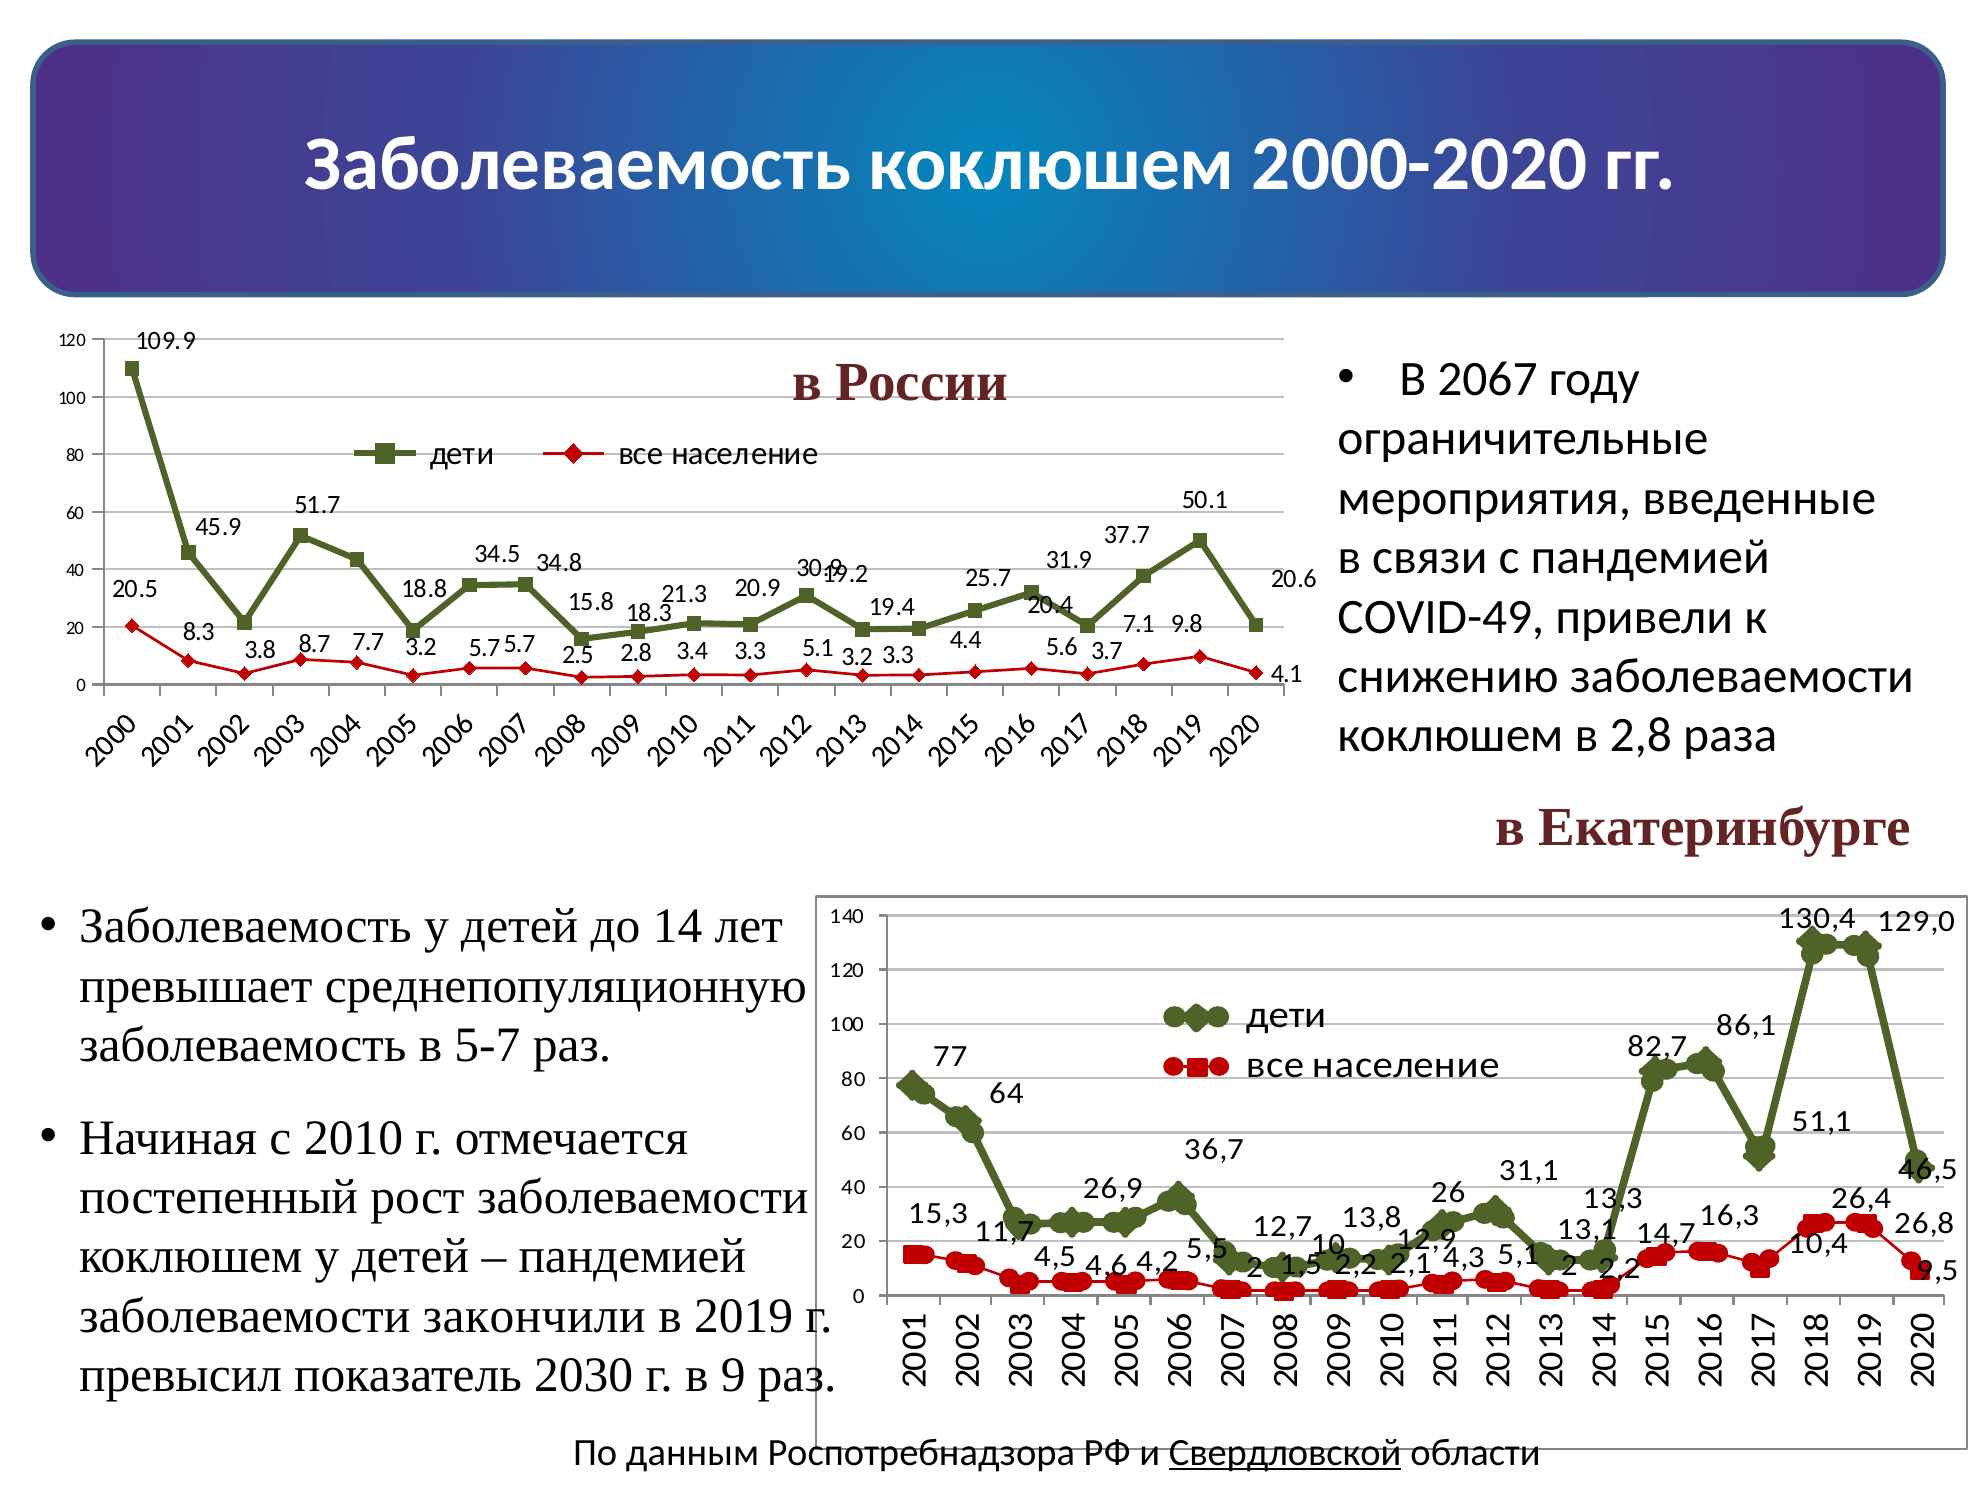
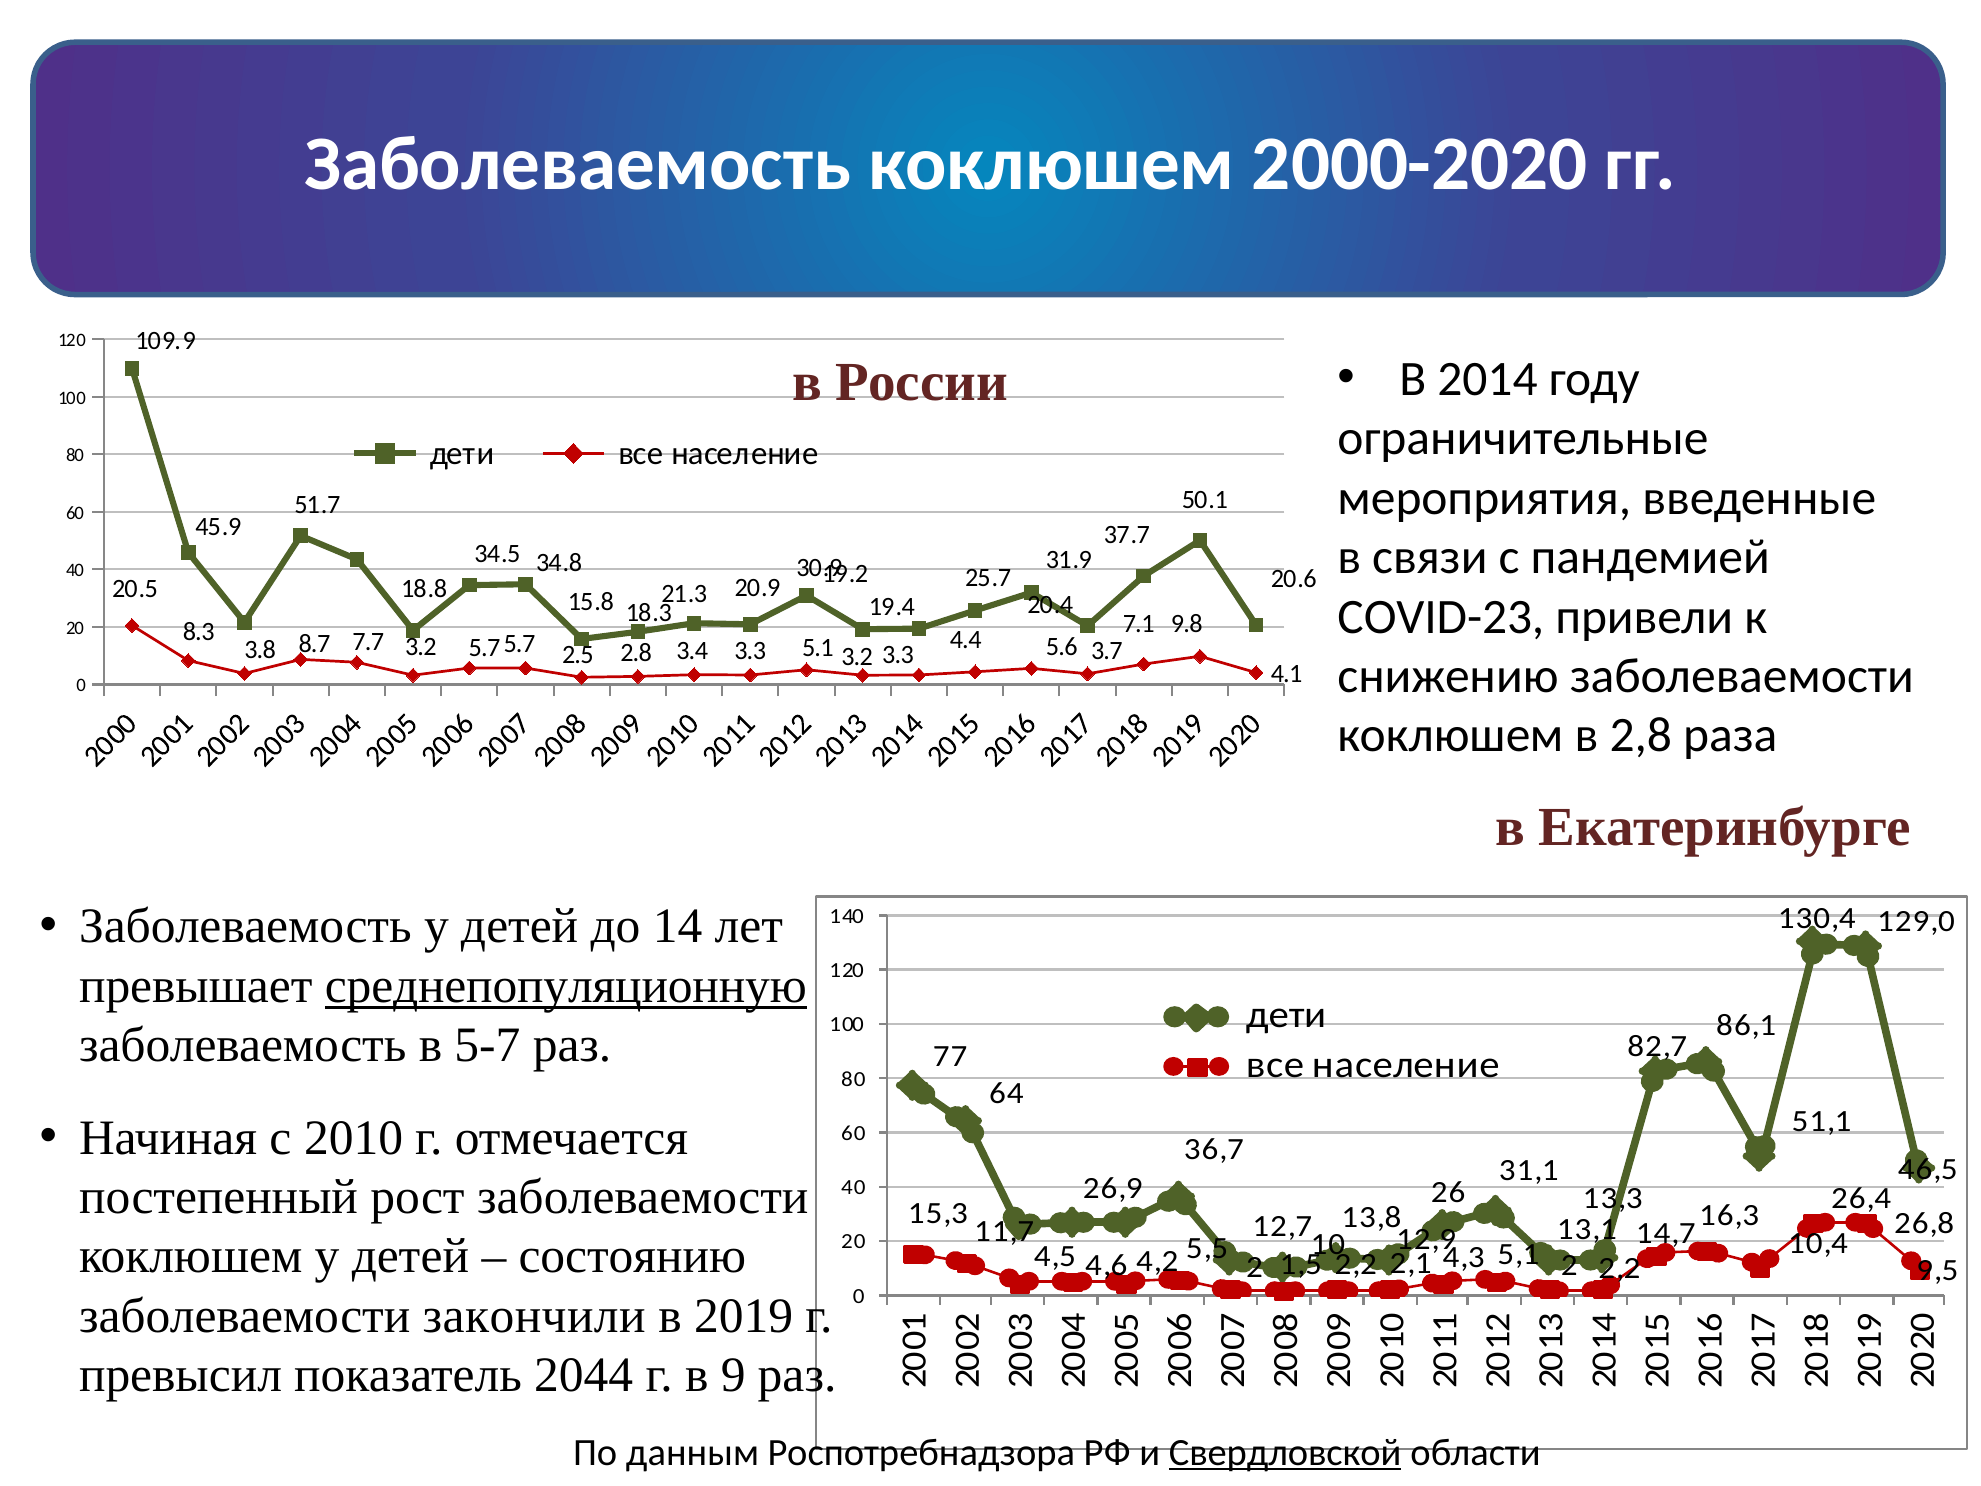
2067: 2067 -> 2014
COVID-49: COVID-49 -> COVID-23
среднепопуляционную underline: none -> present
пандемией at (632, 1256): пандемией -> состоянию
2030: 2030 -> 2044
